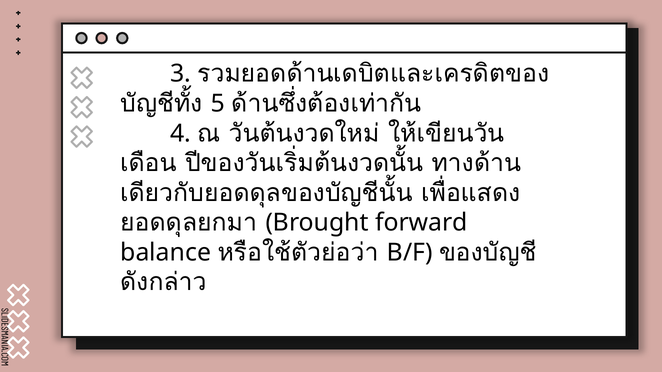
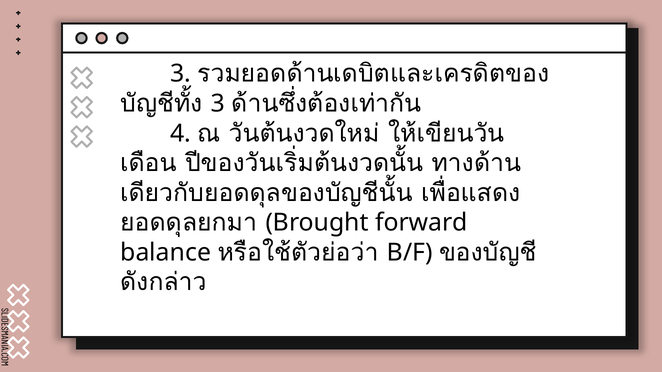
5 at (218, 104): 5 -> 3
